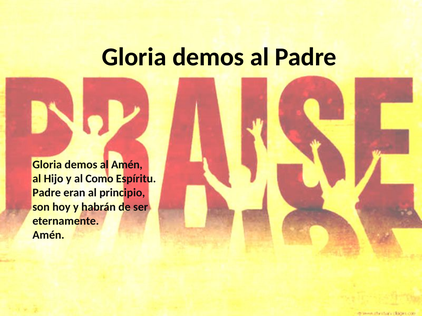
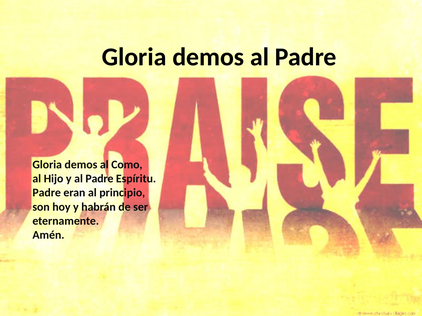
al Amén: Amén -> Como
y al Como: Como -> Padre
